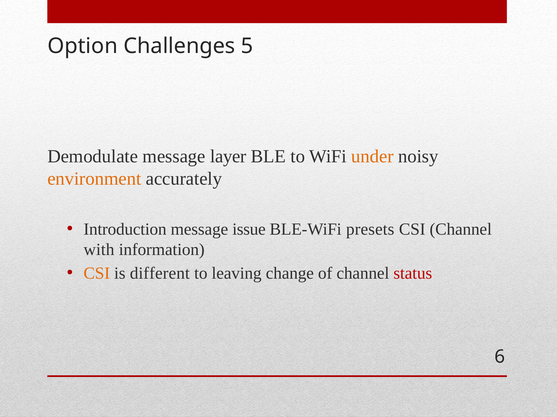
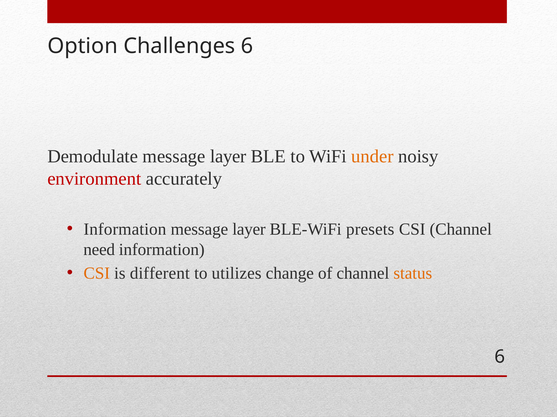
Challenges 5: 5 -> 6
environment colour: orange -> red
Introduction at (125, 230): Introduction -> Information
issue at (249, 230): issue -> layer
with: with -> need
leaving: leaving -> utilizes
status colour: red -> orange
